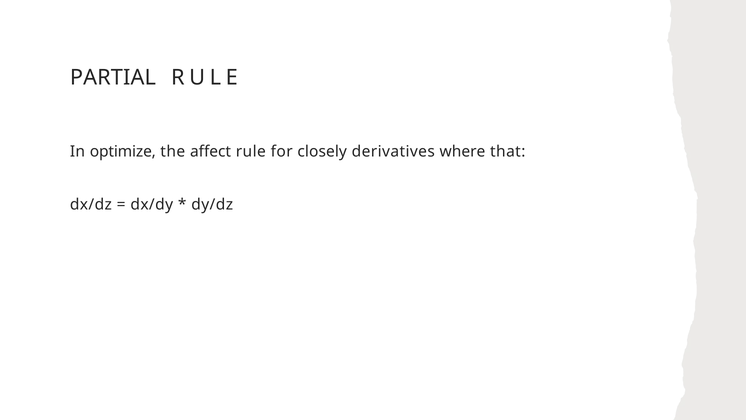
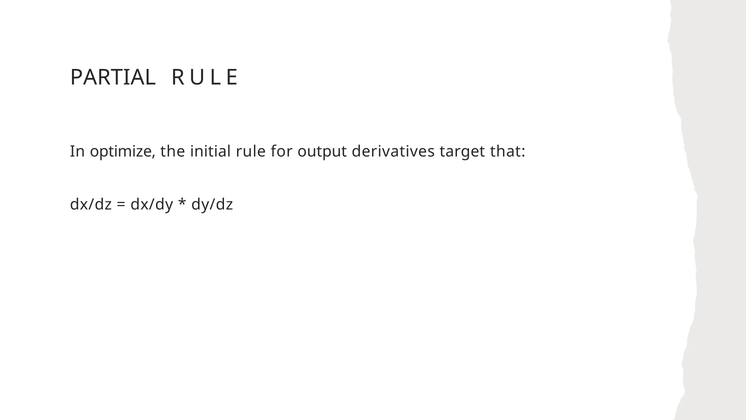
affect: affect -> initial
closely: closely -> output
where: where -> target
